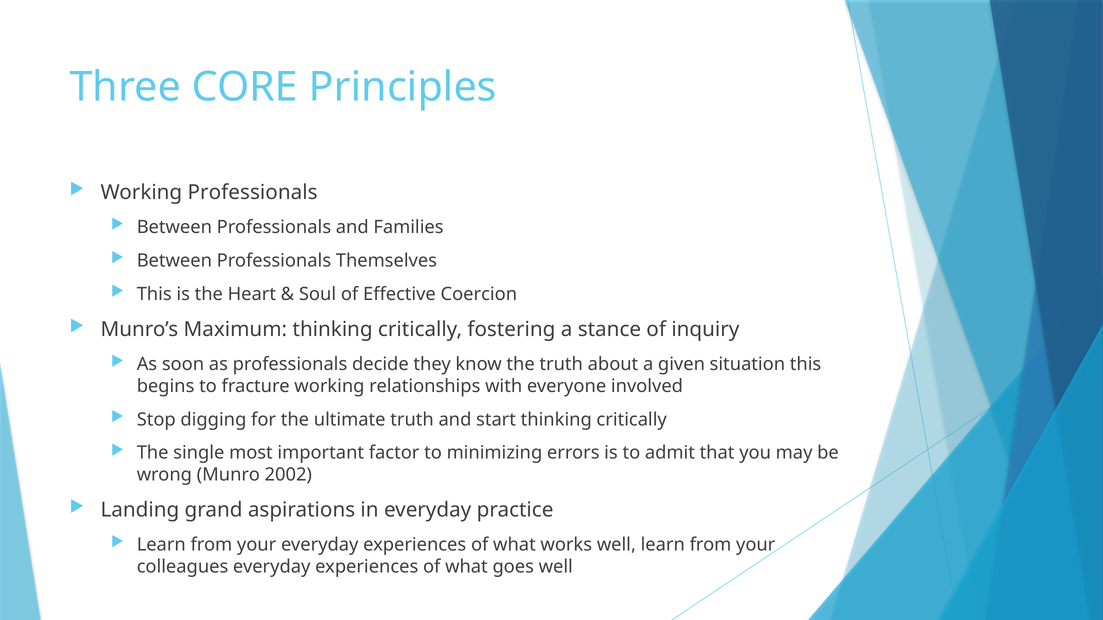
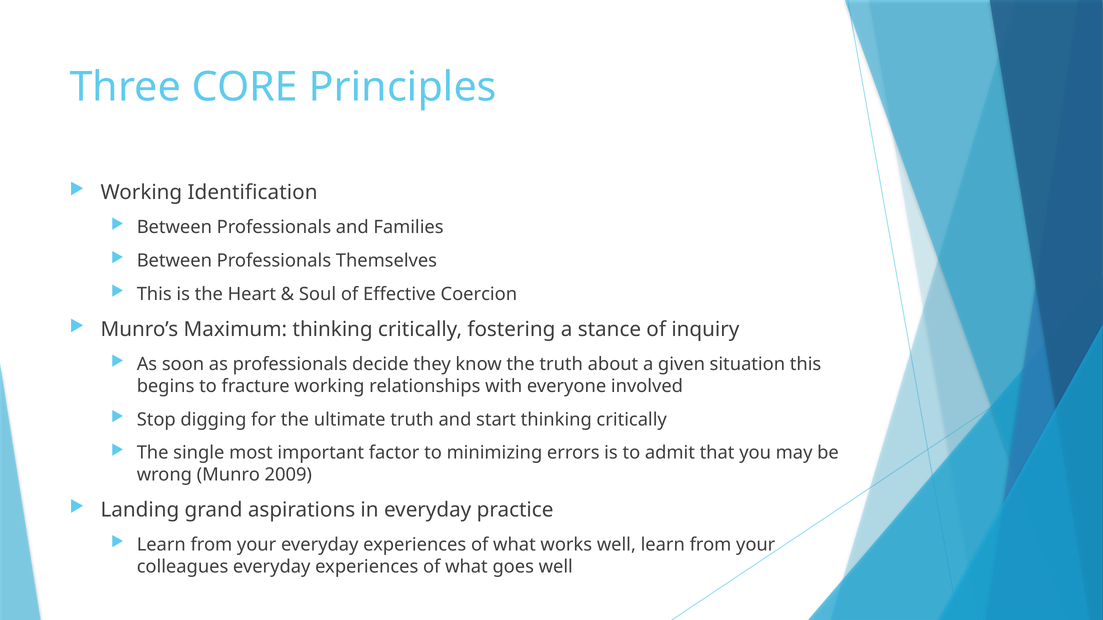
Working Professionals: Professionals -> Identification
2002: 2002 -> 2009
